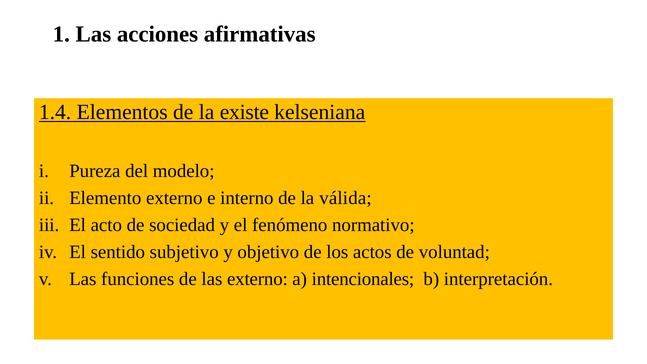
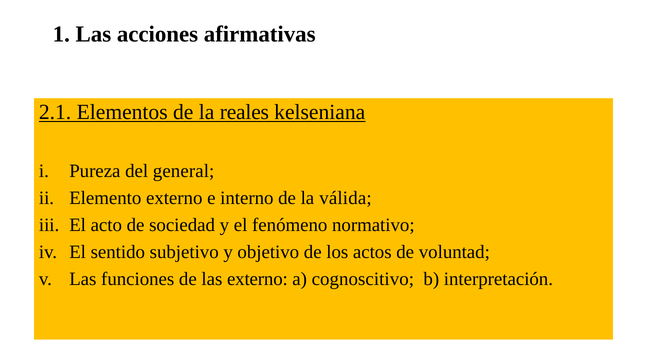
1.4: 1.4 -> 2.1
existe: existe -> reales
modelo: modelo -> general
intencionales: intencionales -> cognoscitivo
